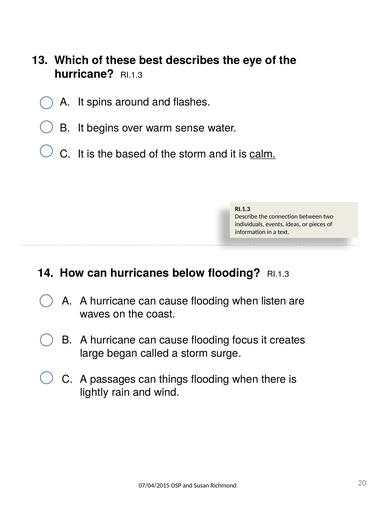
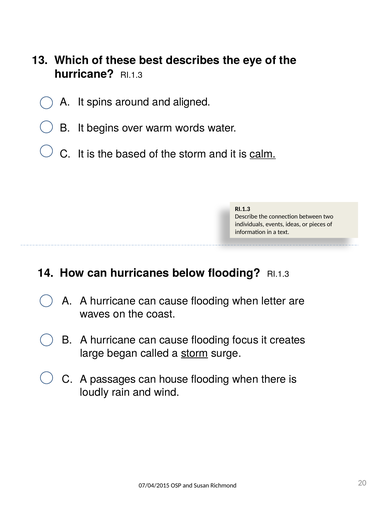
flashes: flashes -> aligned
sense: sense -> words
listen: listen -> letter
storm at (195, 353) underline: none -> present
things: things -> house
lightly: lightly -> loudly
